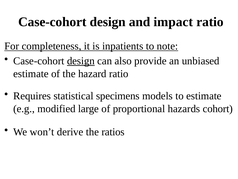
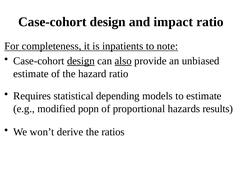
also underline: none -> present
specimens: specimens -> depending
large: large -> popn
cohort: cohort -> results
